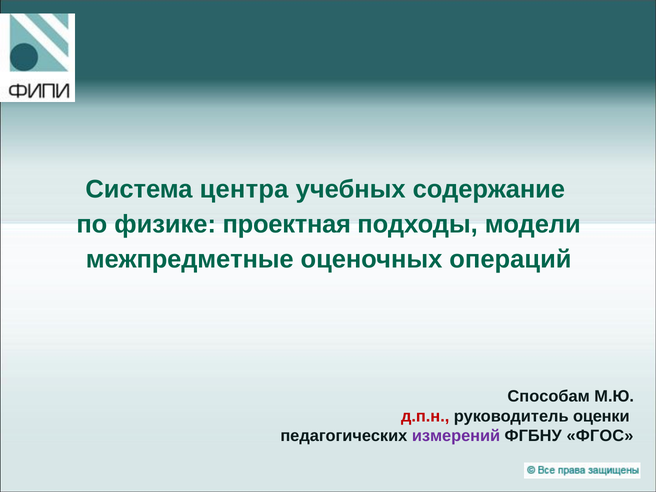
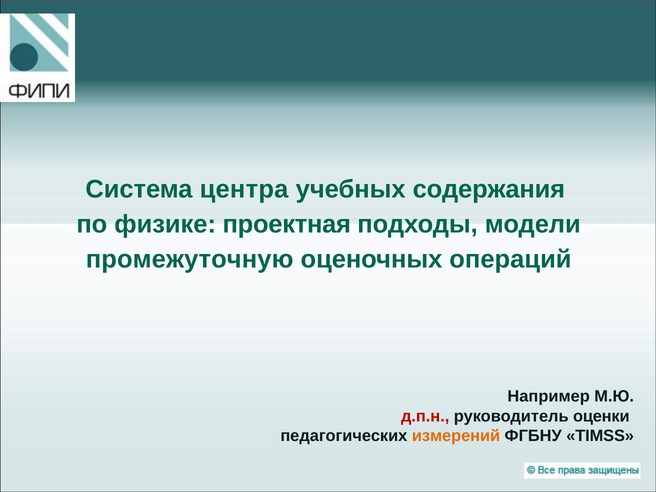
содержание: содержание -> содержания
межпредметные: межпредметные -> промежуточную
Способам: Способам -> Например
измерений colour: purple -> orange
ФГОС: ФГОС -> TIMSS
